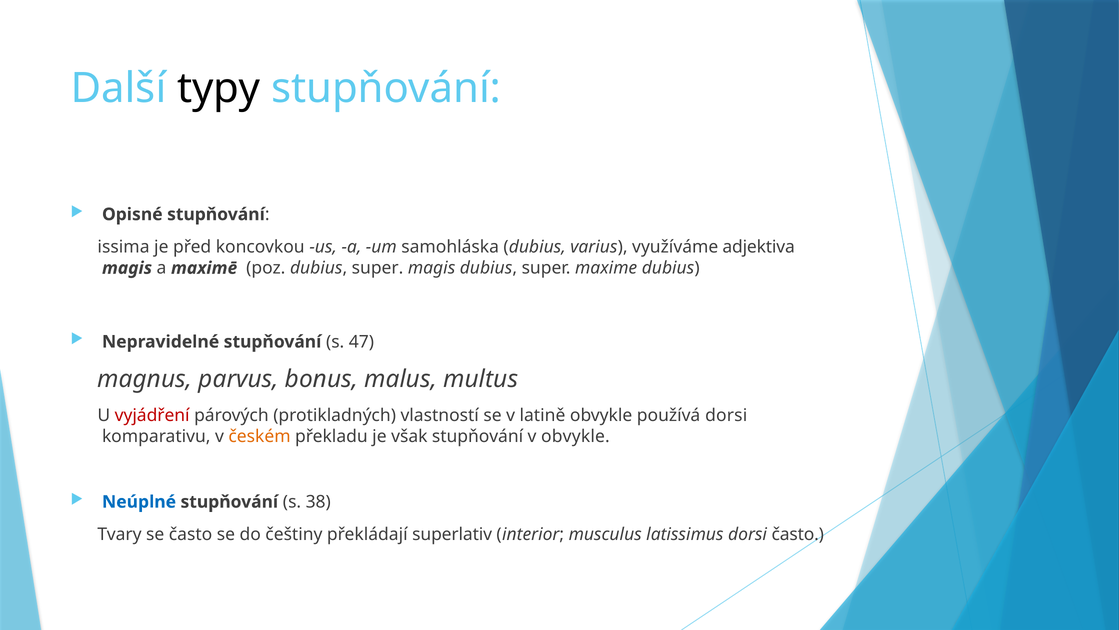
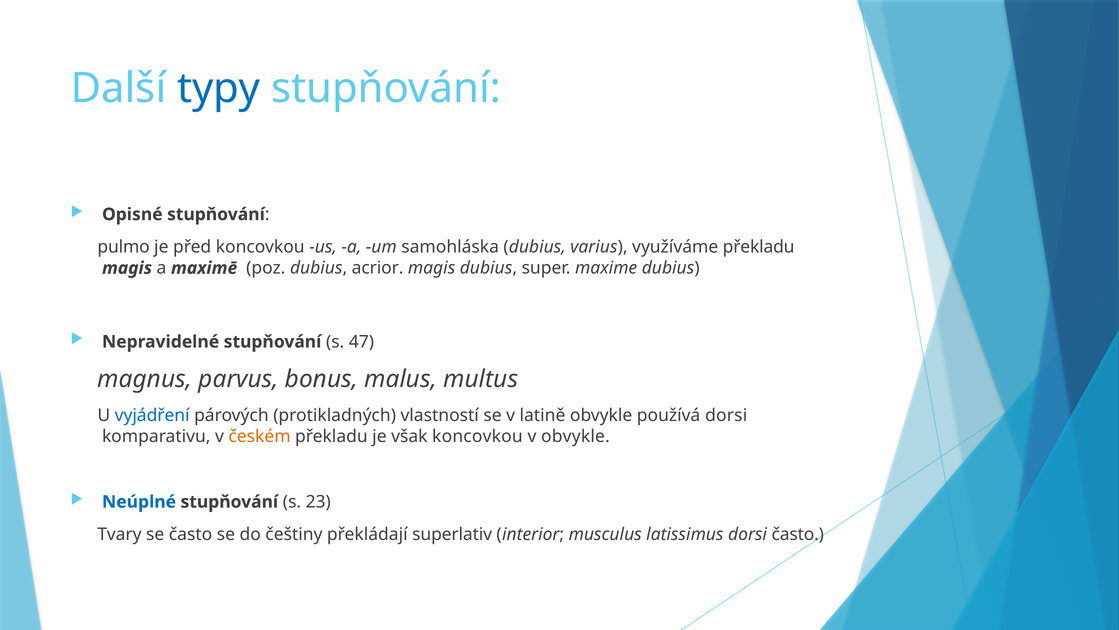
typy colour: black -> blue
issima: issima -> pulmo
využíváme adjektiva: adjektiva -> překladu
poz dubius super: super -> acrior
vyjádření colour: red -> blue
však stupňování: stupňování -> koncovkou
38: 38 -> 23
